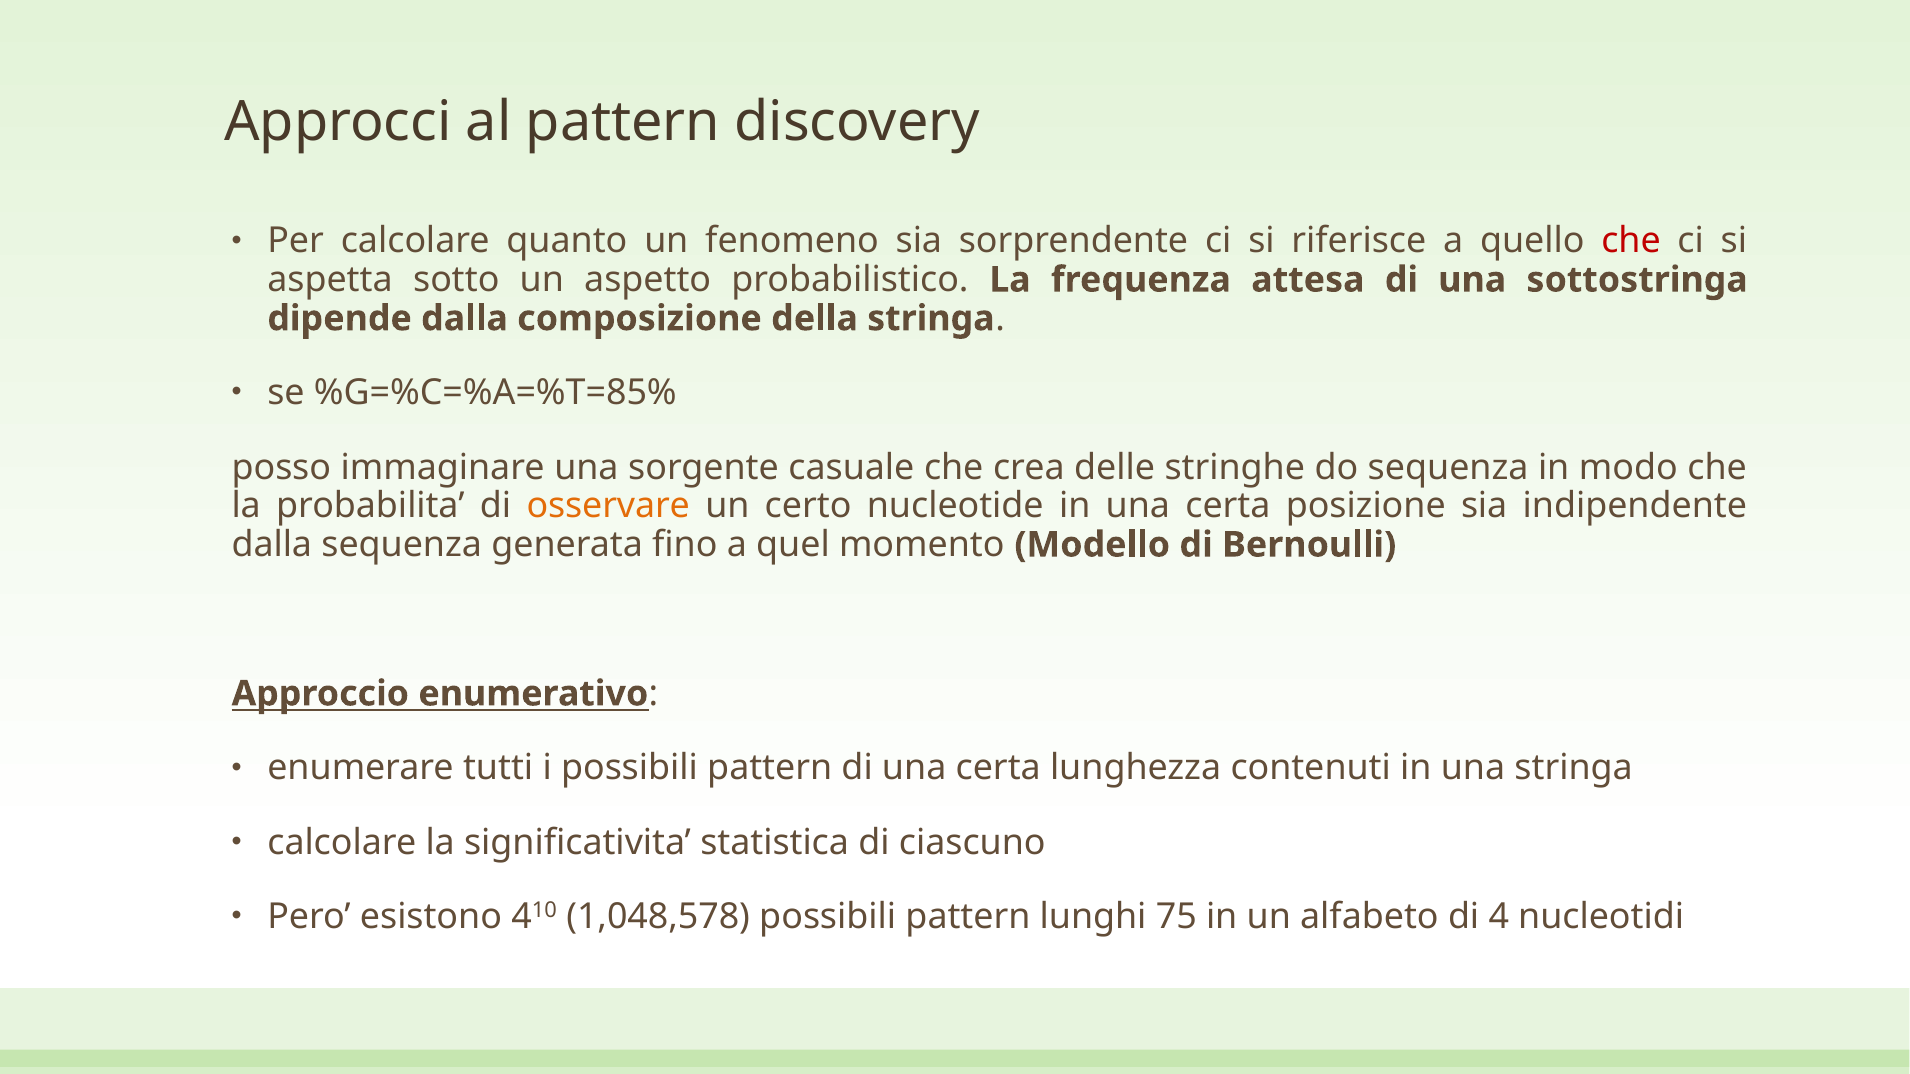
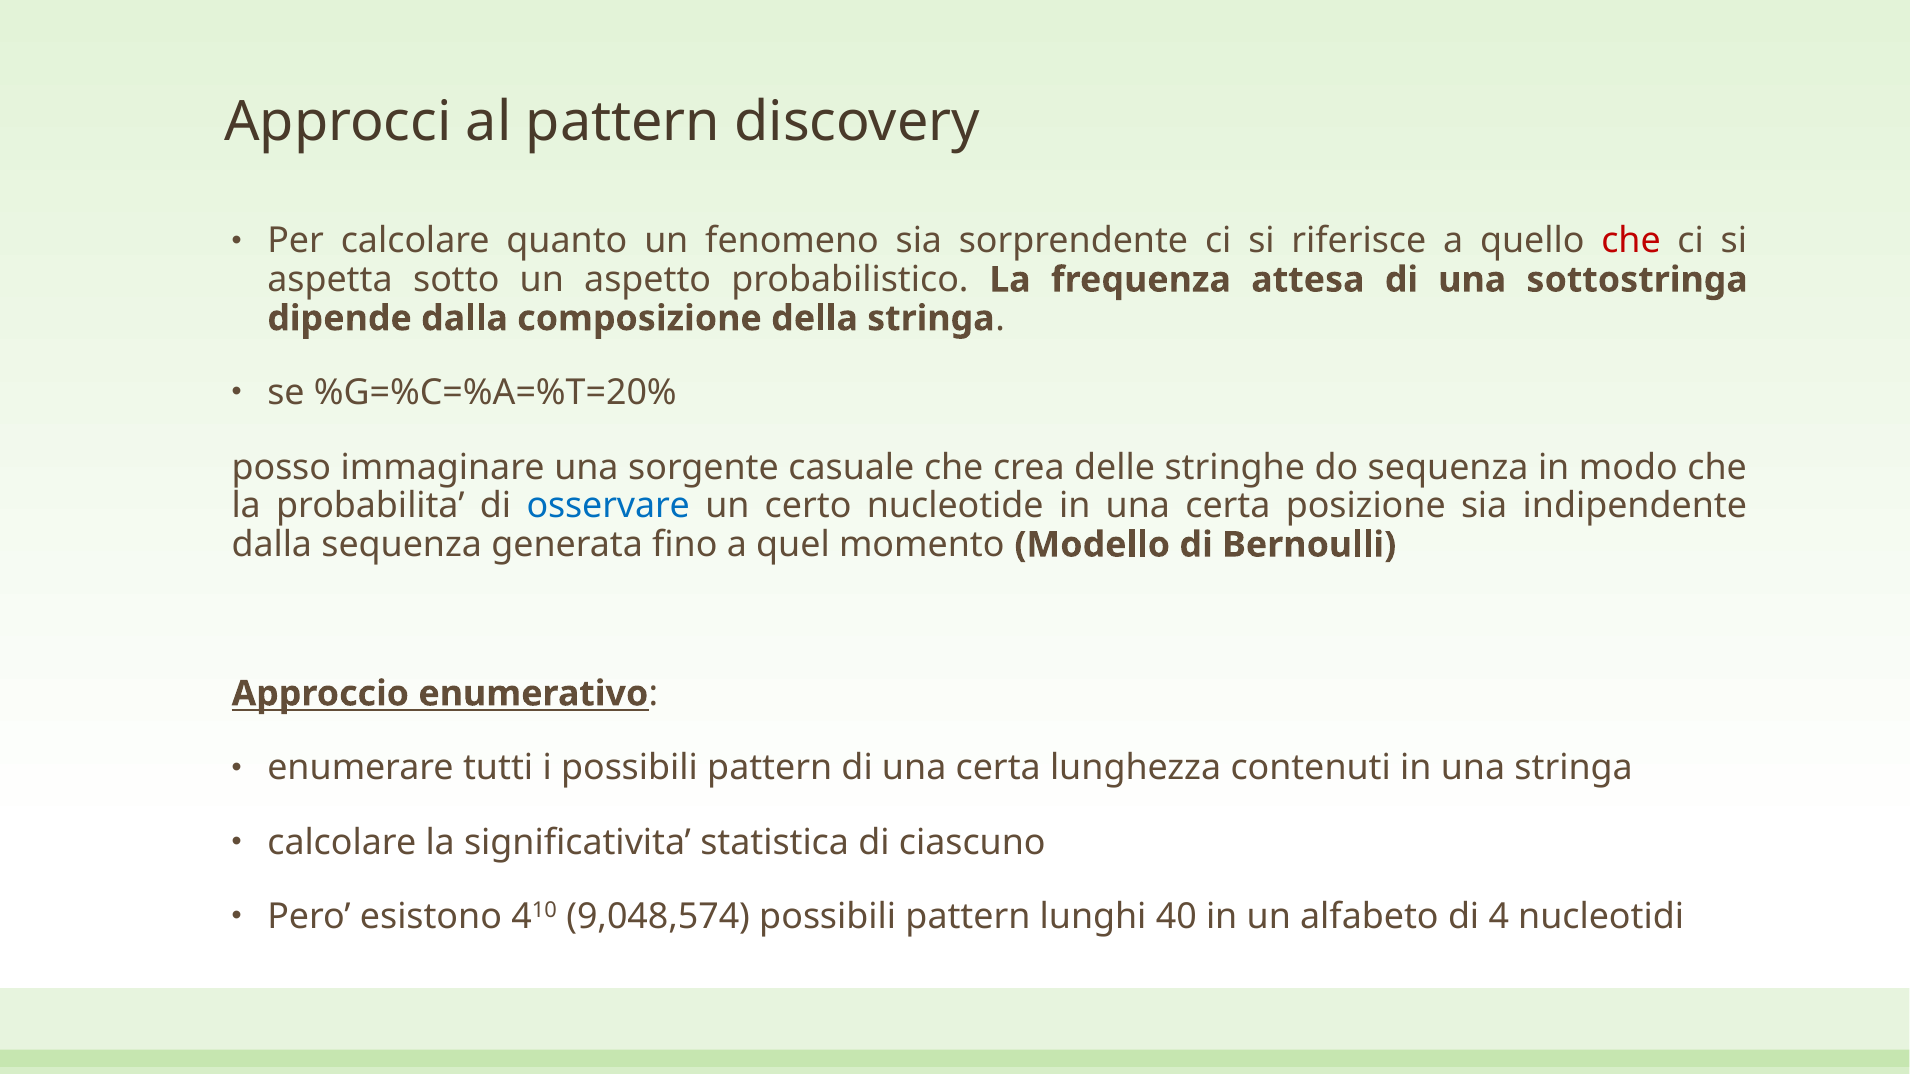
%G=%C=%A=%T=85%: %G=%C=%A=%T=85% -> %G=%C=%A=%T=20%
osservare colour: orange -> blue
1,048,578: 1,048,578 -> 9,048,574
75: 75 -> 40
